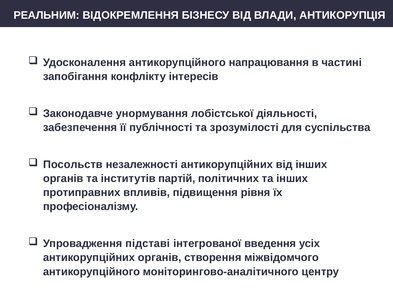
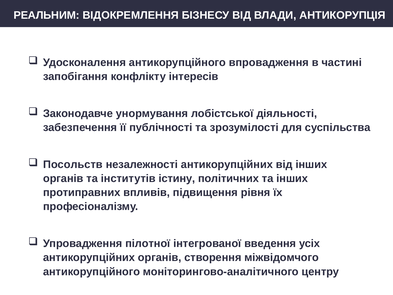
напрацювання: напрацювання -> впровадження
партій: партій -> істину
підставі: підставі -> пілотної
